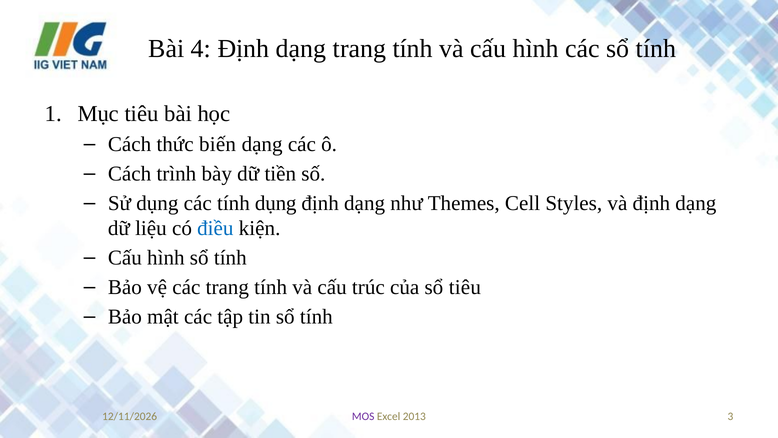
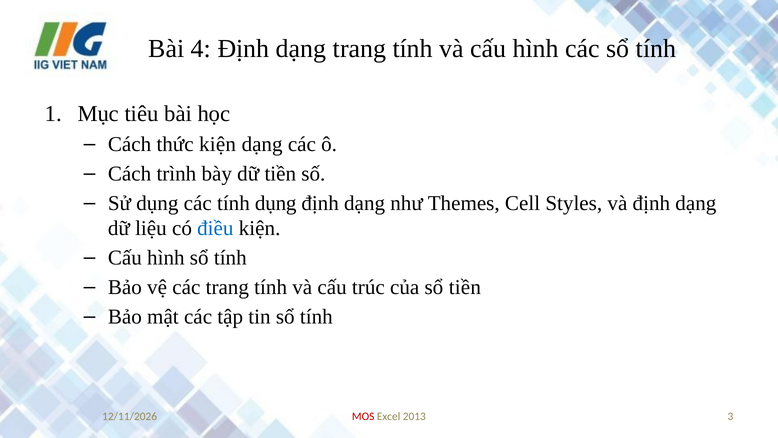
thức biến: biến -> kiện
sổ tiêu: tiêu -> tiền
MOS colour: purple -> red
